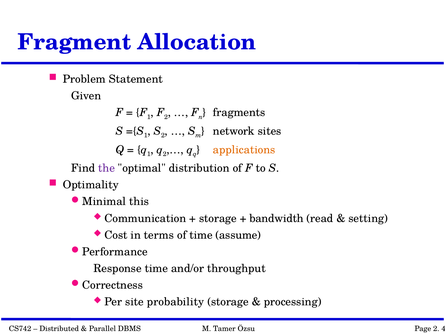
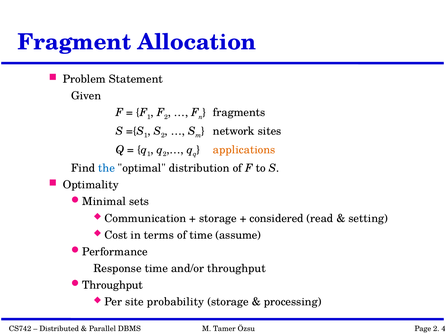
the colour: purple -> blue
this: this -> sets
bandwidth: bandwidth -> considered
Correctness at (113, 285): Correctness -> Throughput
